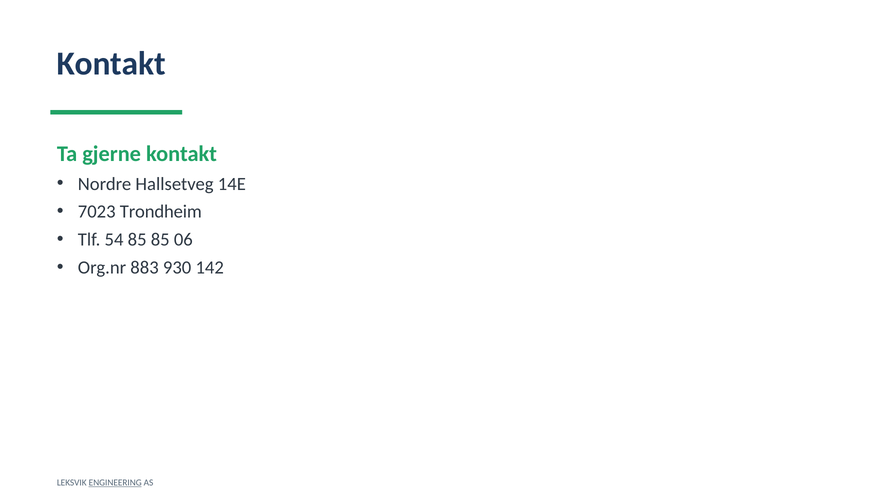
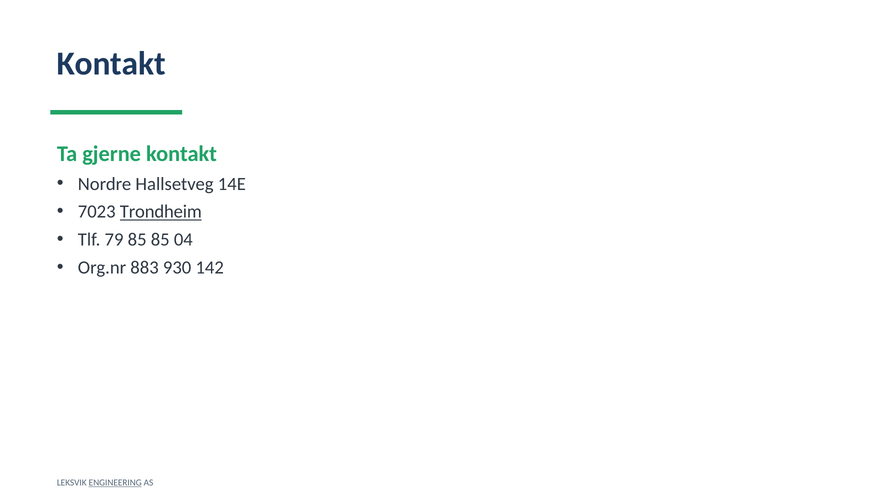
Trondheim underline: none -> present
54: 54 -> 79
06: 06 -> 04
